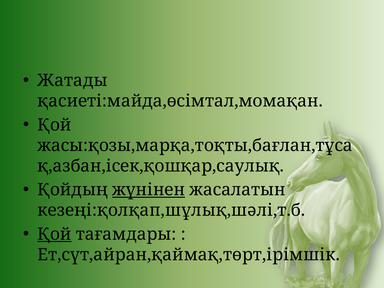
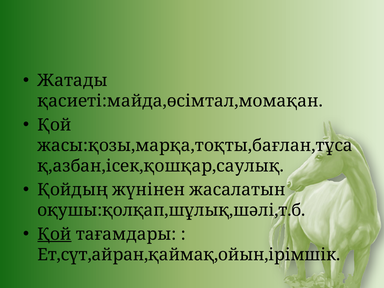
жүнінен underline: present -> none
кезеңі:қолқап,шұлық,шәлі,т.б: кезеңі:қолқап,шұлық,шәлі,т.б -> оқушы:қолқап,шұлық,шәлі,т.б
Ет,сүт,айран,қаймақ,төрт,ірімшік: Ет,сүт,айран,қаймақ,төрт,ірімшік -> Ет,сүт,айран,қаймақ,ойын,ірімшік
